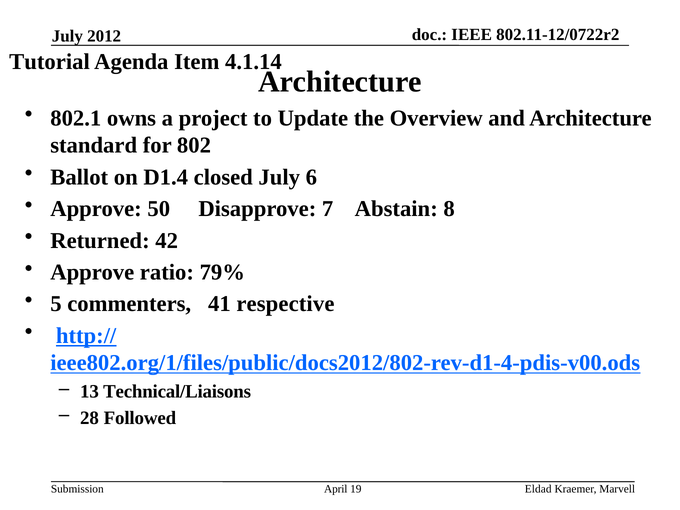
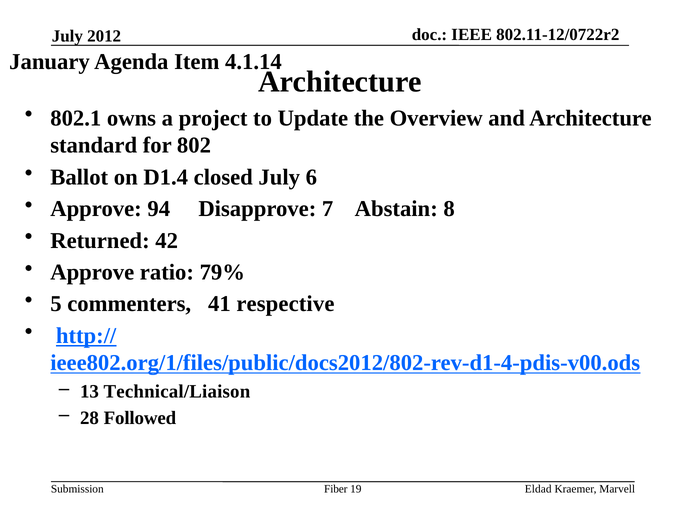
Tutorial: Tutorial -> January
50: 50 -> 94
Technical/Liaisons: Technical/Liaisons -> Technical/Liaison
April: April -> Fiber
